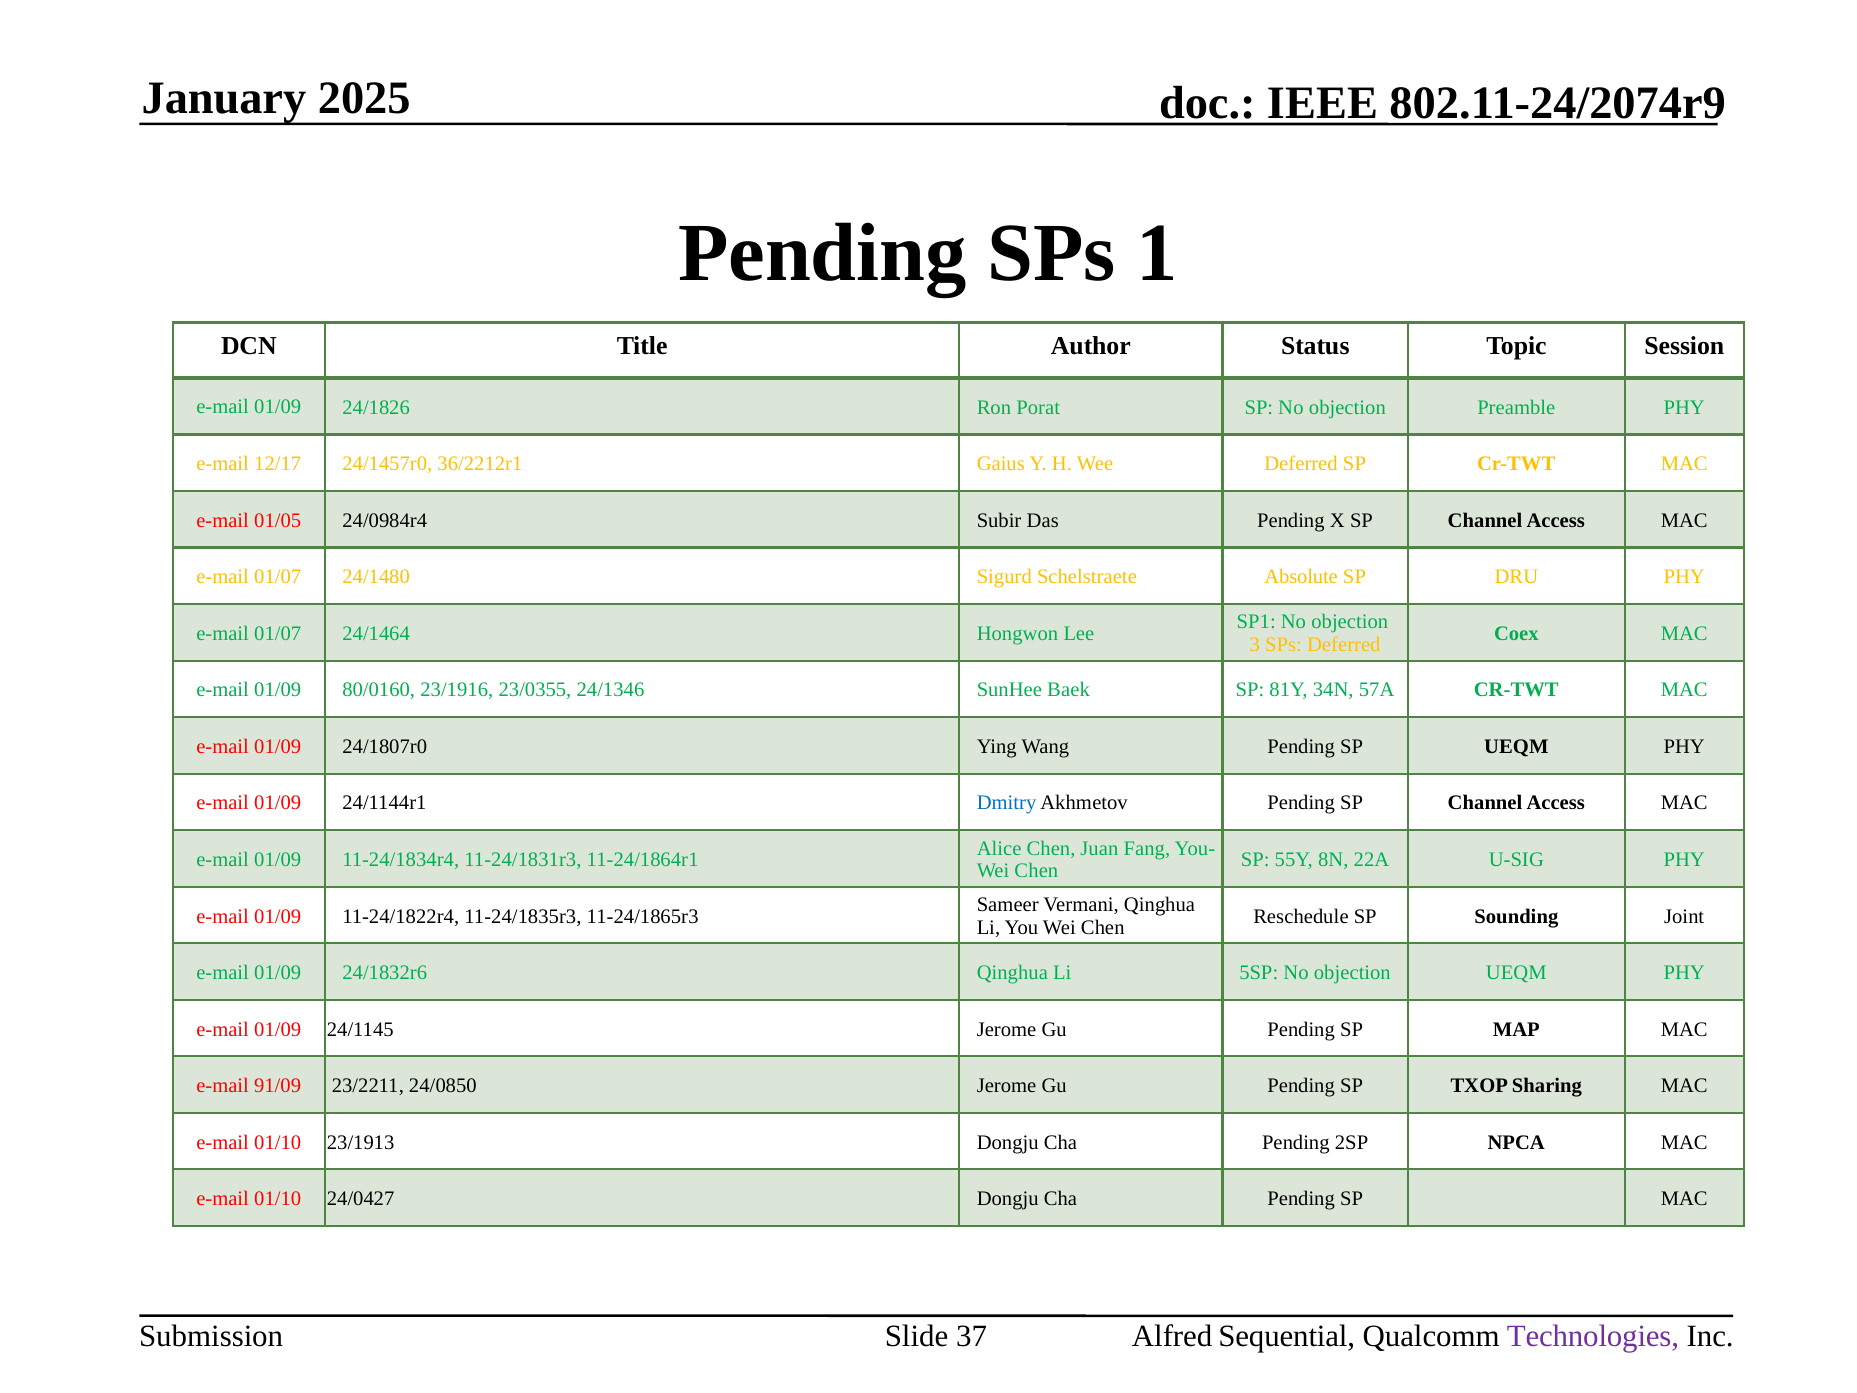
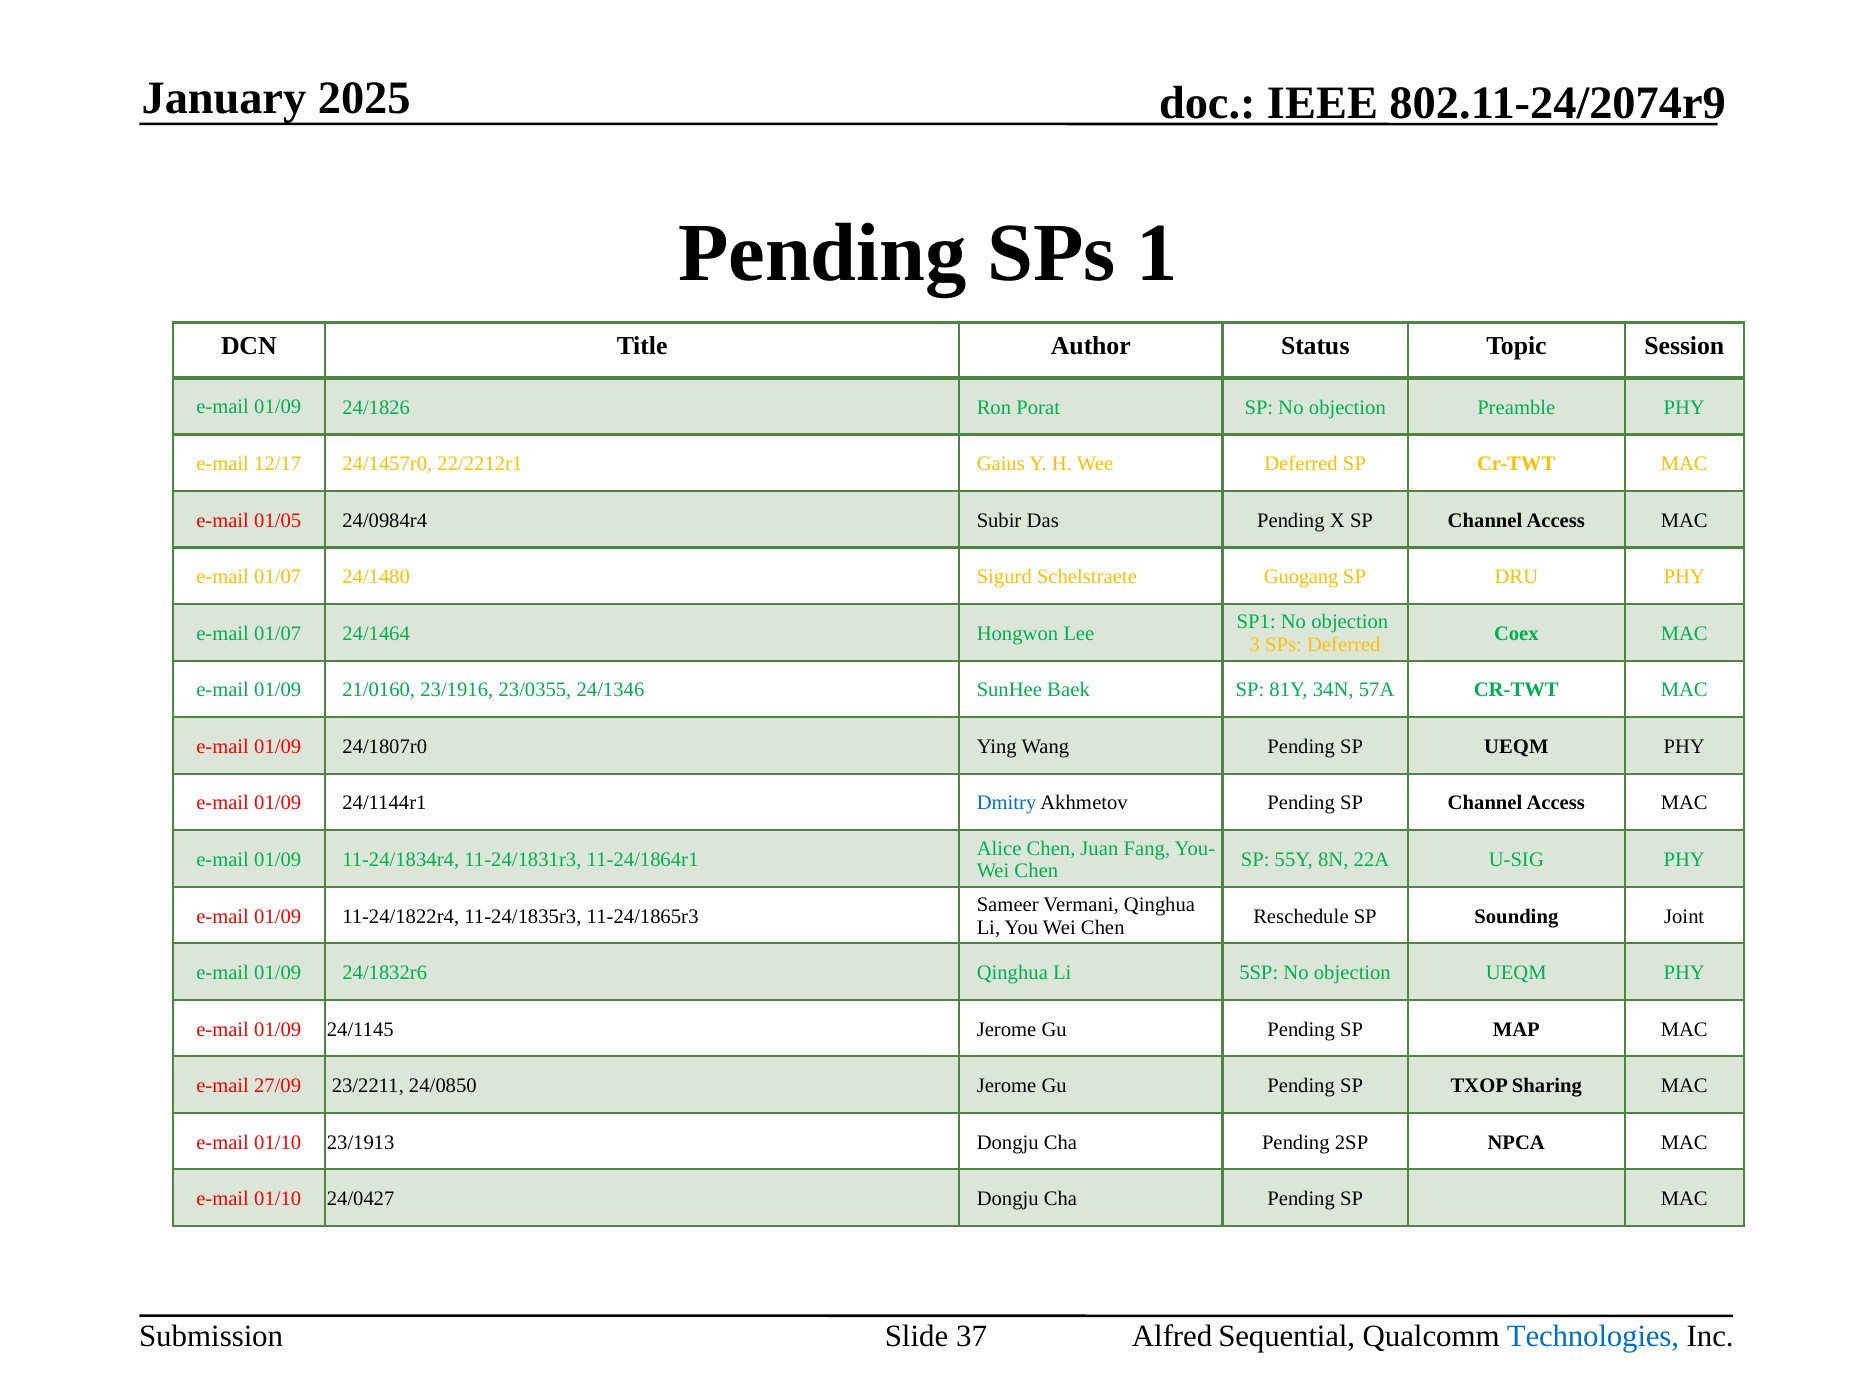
36/2212r1: 36/2212r1 -> 22/2212r1
Absolute: Absolute -> Guogang
80/0160: 80/0160 -> 21/0160
91/09: 91/09 -> 27/09
Technologies colour: purple -> blue
